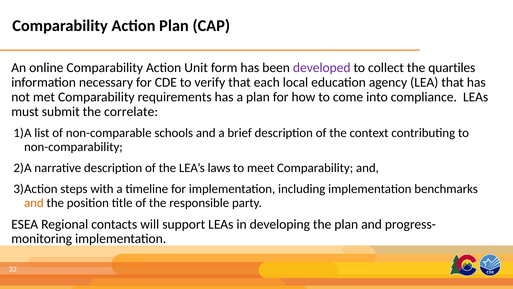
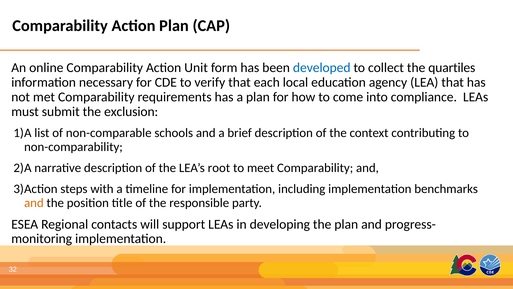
developed colour: purple -> blue
correlate: correlate -> exclusion
laws: laws -> root
